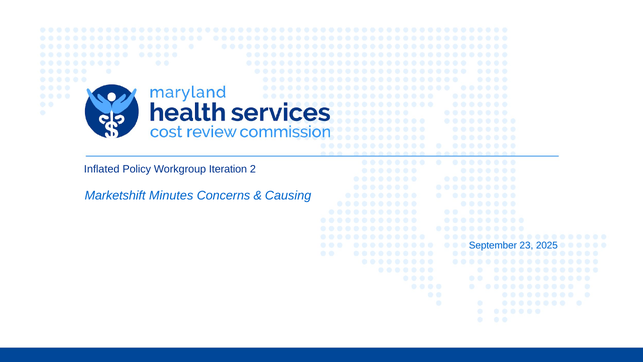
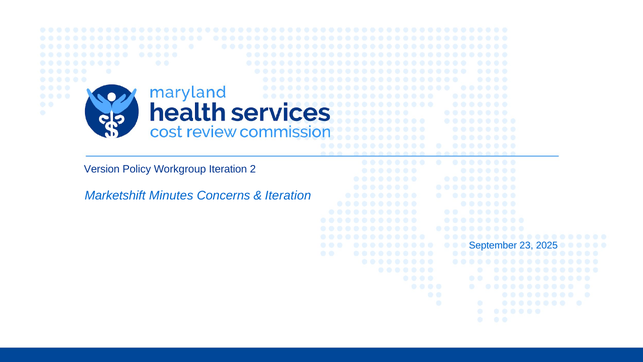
Inflated: Inflated -> Version
Causing at (288, 196): Causing -> Iteration
